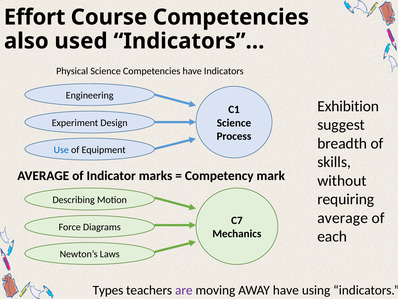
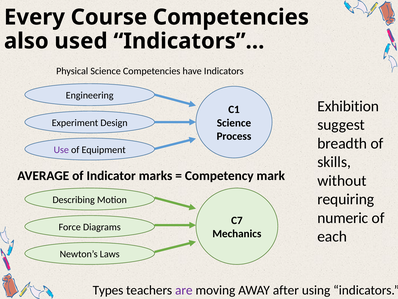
Effort: Effort -> Every
Use colour: blue -> purple
average at (343, 218): average -> numeric
AWAY have: have -> after
